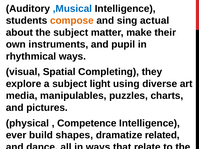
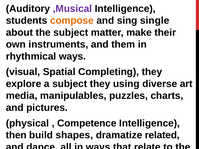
,Musical colour: blue -> purple
actual: actual -> single
pupil: pupil -> them
subject light: light -> they
ever: ever -> then
